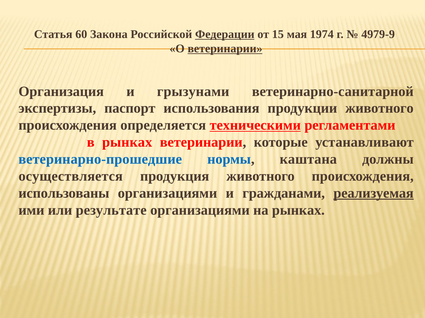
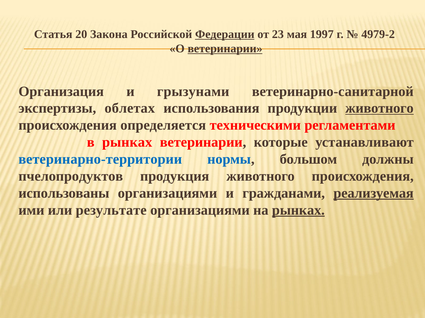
60: 60 -> 20
15: 15 -> 23
1974: 1974 -> 1997
4979-9: 4979-9 -> 4979-2
паспорт: паспорт -> облетах
животного at (379, 109) underline: none -> present
техническими underline: present -> none
ветеринарно-прошедшие: ветеринарно-прошедшие -> ветеринарно-территории
каштана: каштана -> большом
осуществляется: осуществляется -> пчелопродуктов
рынках at (298, 211) underline: none -> present
